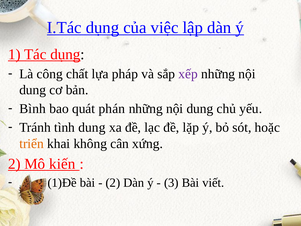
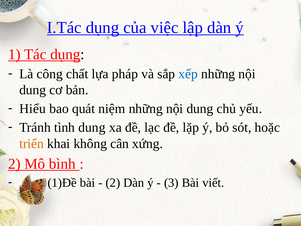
xếp colour: purple -> blue
Bình: Bình -> Hiểu
phán: phán -> niệm
kiến: kiến -> bình
